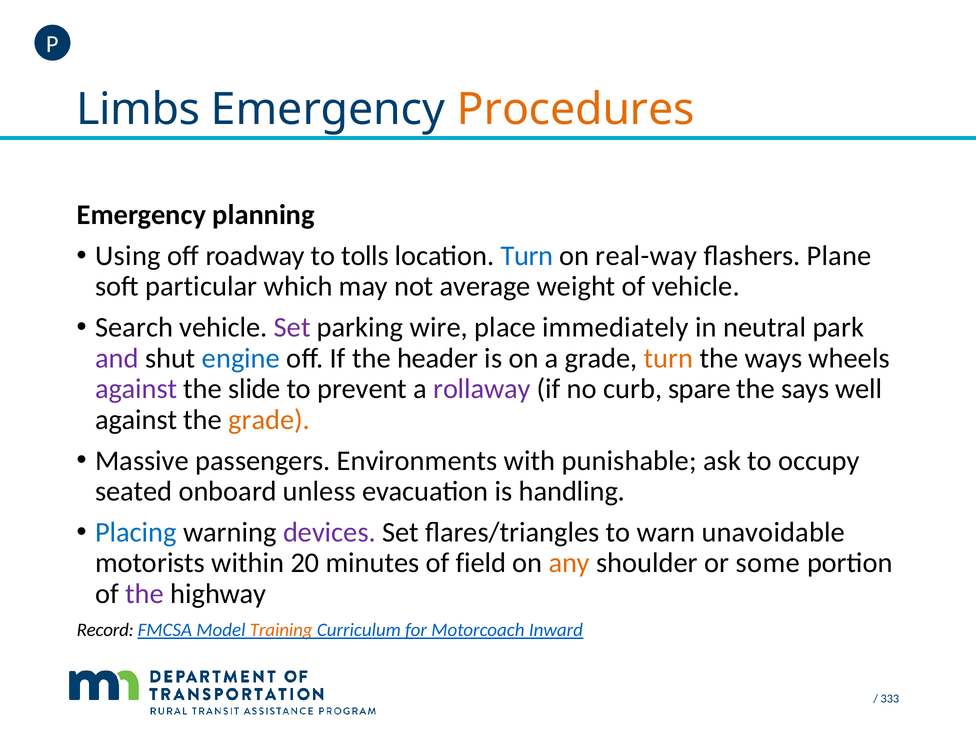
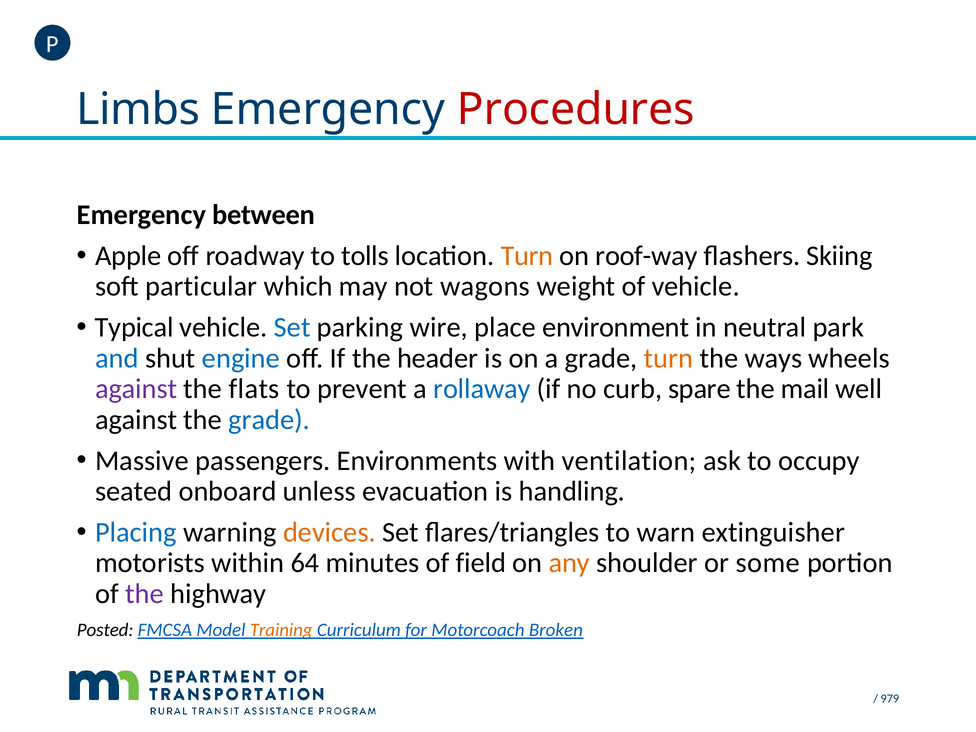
Procedures colour: orange -> red
planning: planning -> between
Using: Using -> Apple
Turn at (527, 256) colour: blue -> orange
real-way: real-way -> roof-way
Plane: Plane -> Skiing
average: average -> wagons
Search: Search -> Typical
Set at (292, 328) colour: purple -> blue
immediately: immediately -> environment
and colour: purple -> blue
slide: slide -> flats
rollaway colour: purple -> blue
says: says -> mail
grade at (269, 420) colour: orange -> blue
punishable: punishable -> ventilation
devices colour: purple -> orange
unavoidable: unavoidable -> extinguisher
20: 20 -> 64
Record: Record -> Posted
Inward: Inward -> Broken
333: 333 -> 979
